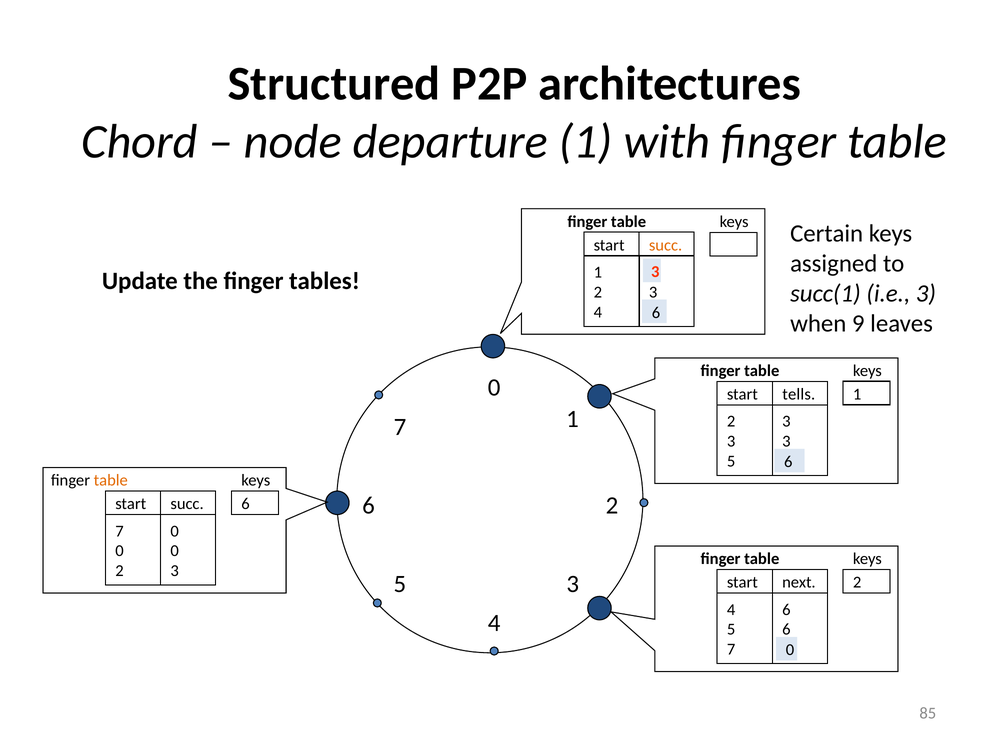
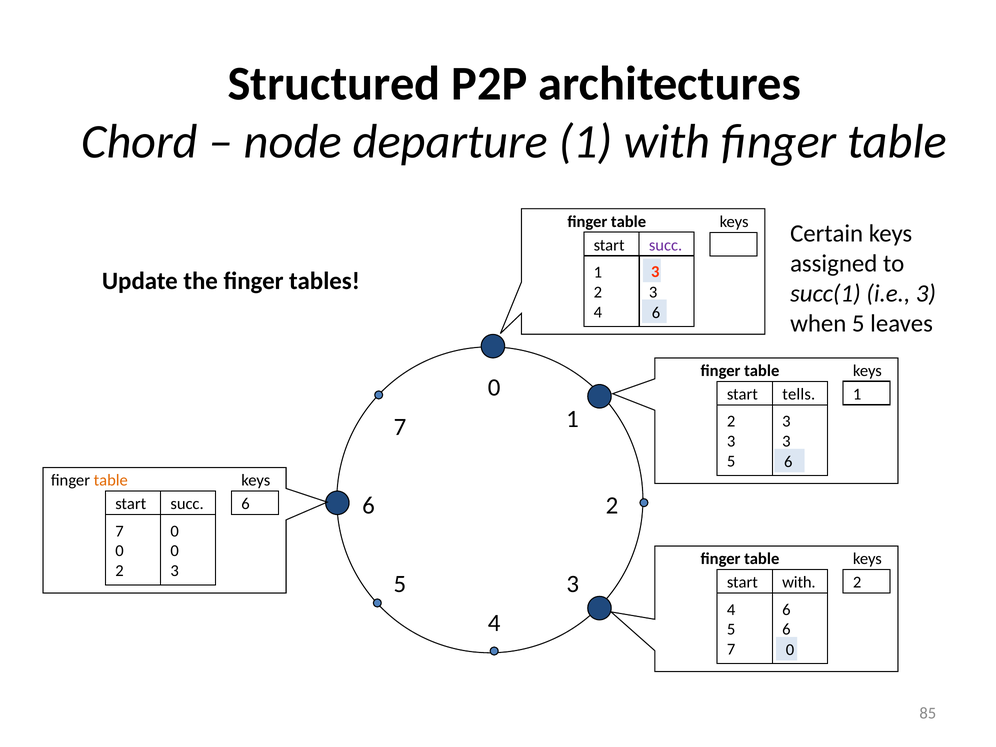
succ at (666, 245) colour: orange -> purple
when 9: 9 -> 5
start next: next -> with
